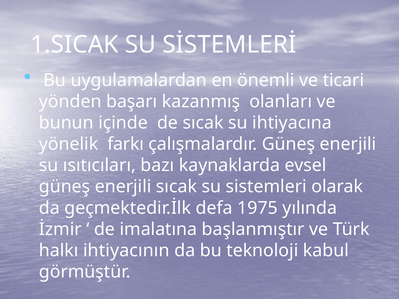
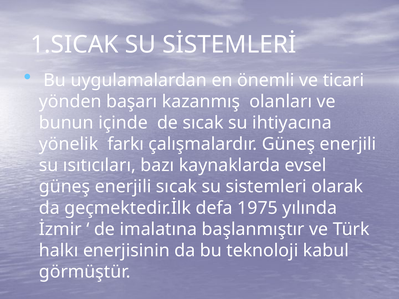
ihtiyacının: ihtiyacının -> enerjisinin
